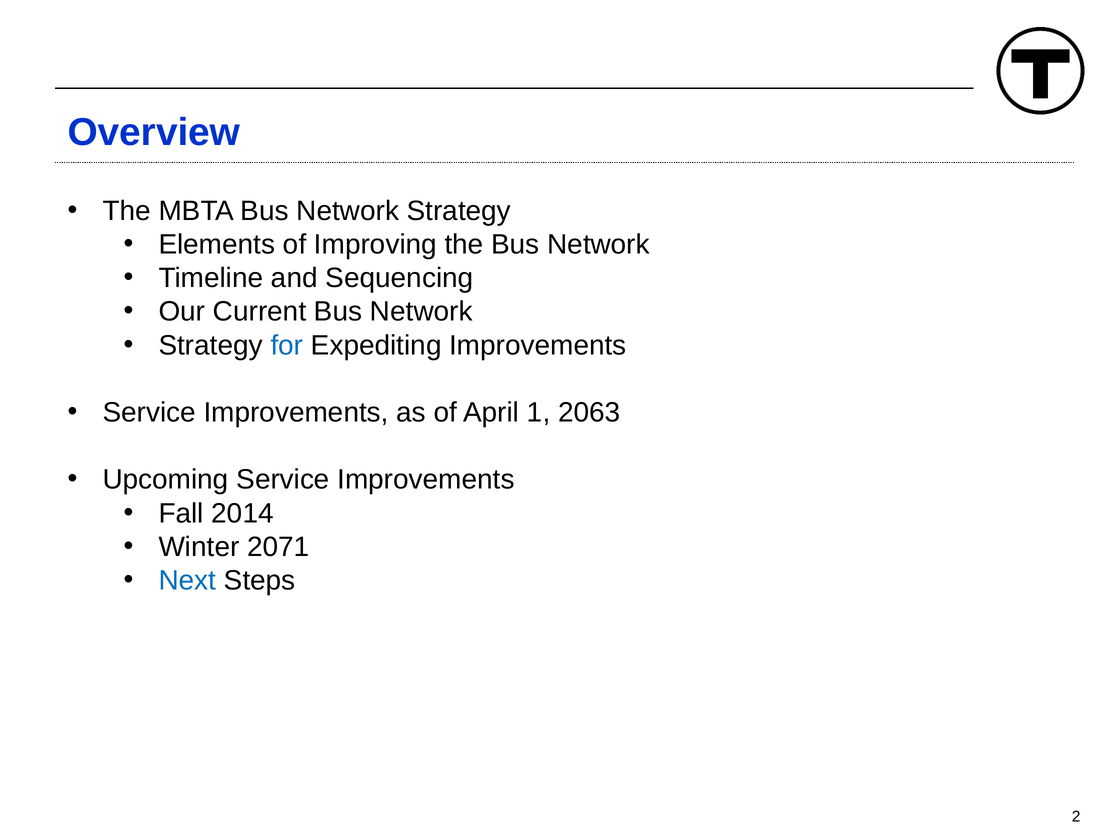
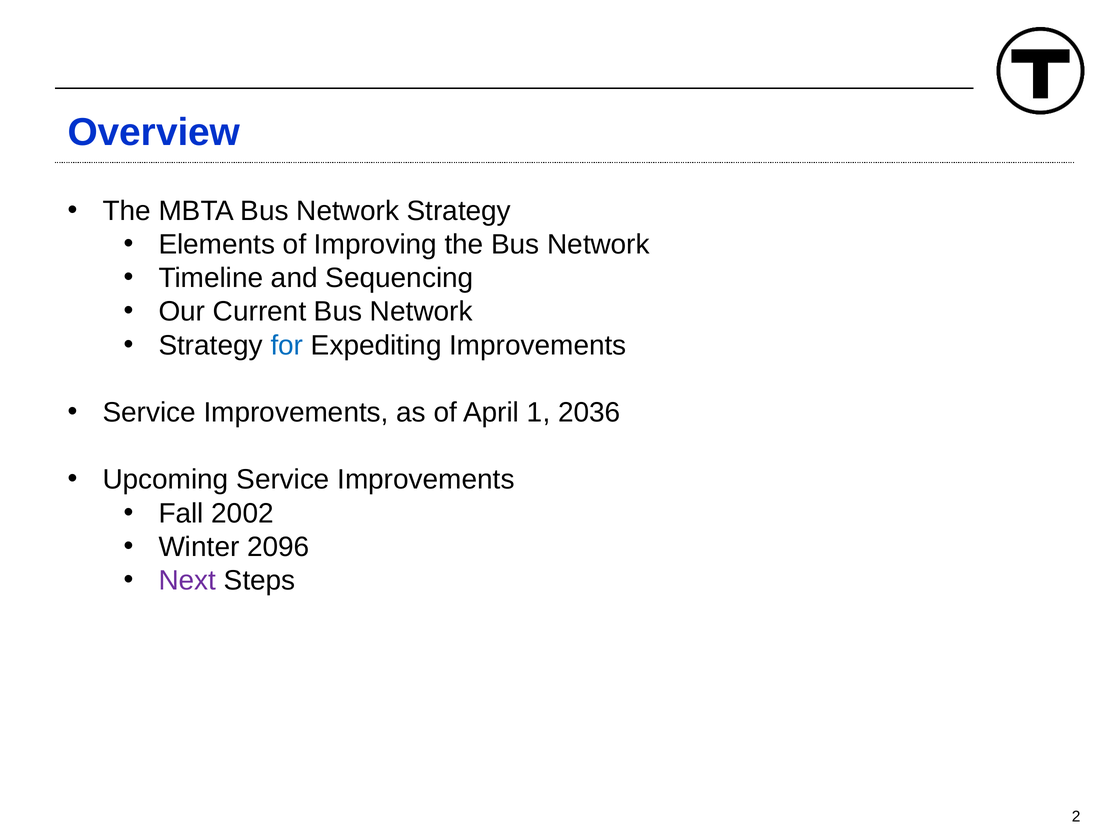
2063: 2063 -> 2036
2014: 2014 -> 2002
2071: 2071 -> 2096
Next colour: blue -> purple
